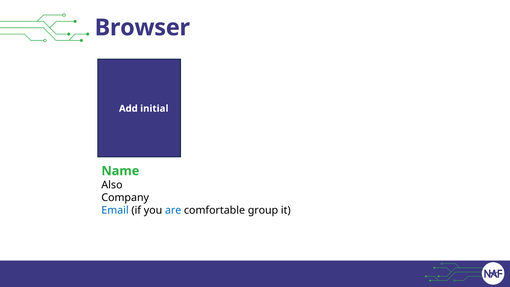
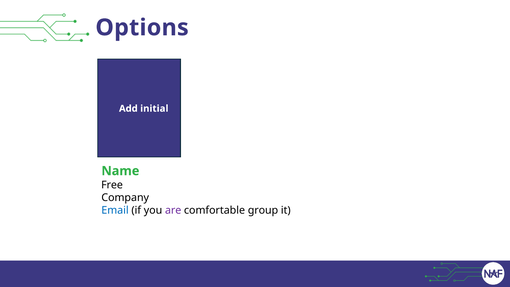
Browser: Browser -> Options
Also: Also -> Free
are colour: blue -> purple
